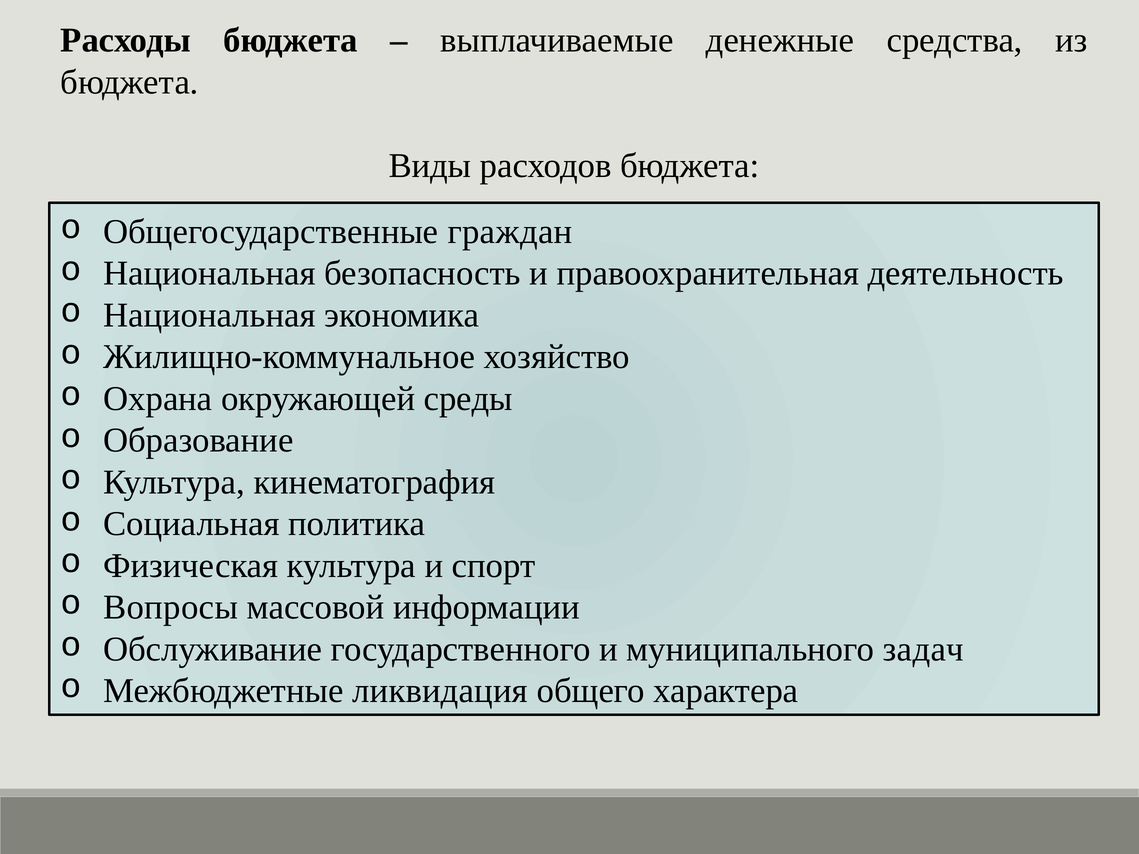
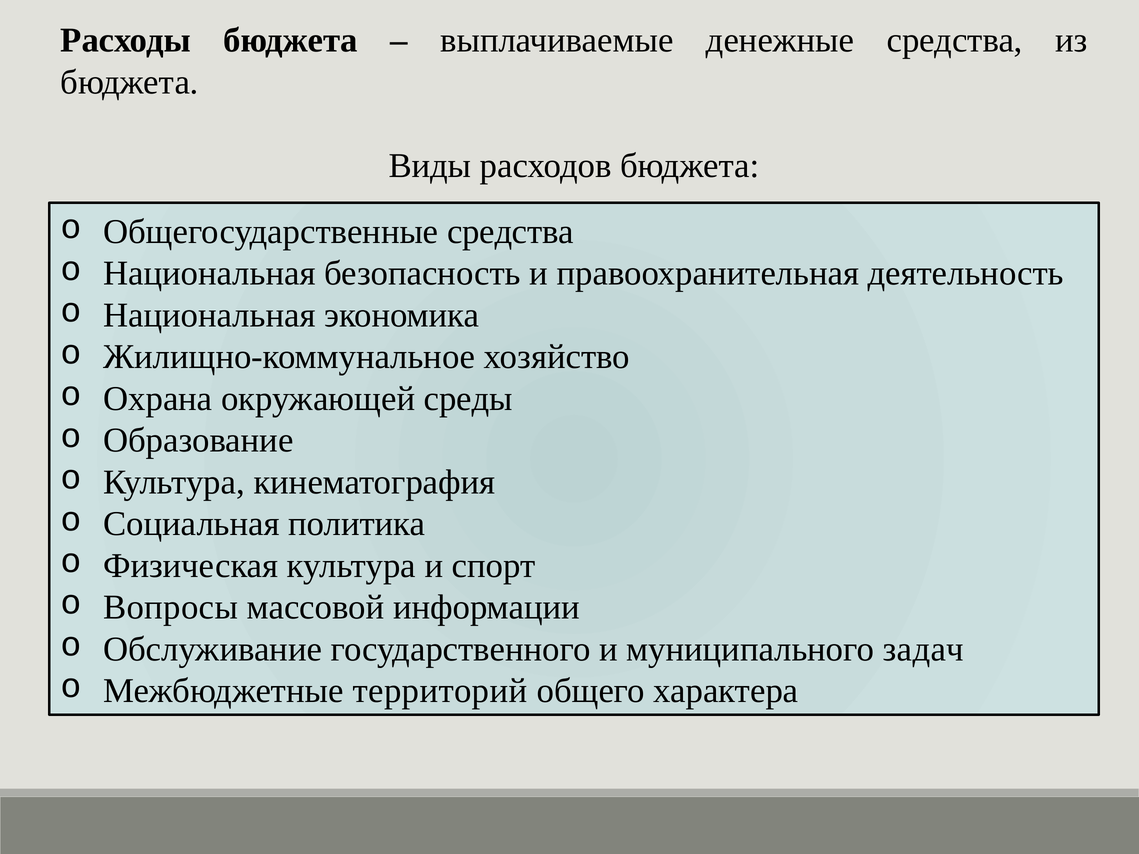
Общегосударственные граждан: граждан -> средства
ликвидация: ликвидация -> территорий
